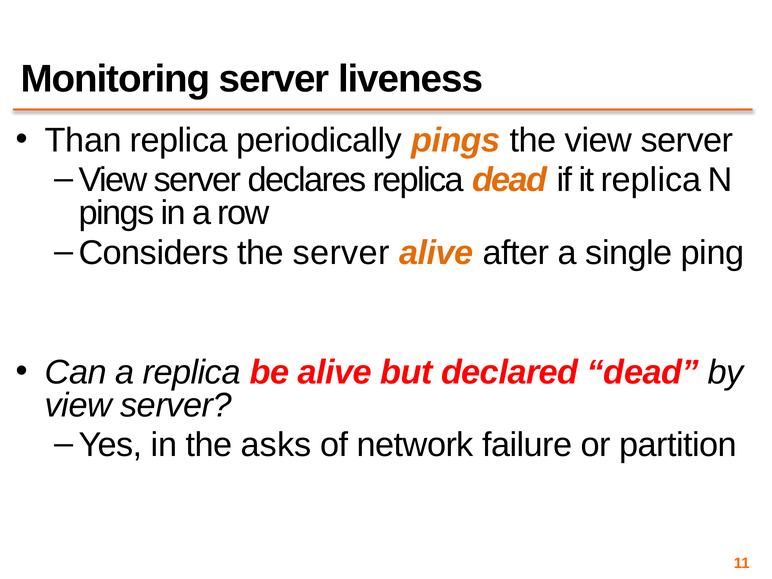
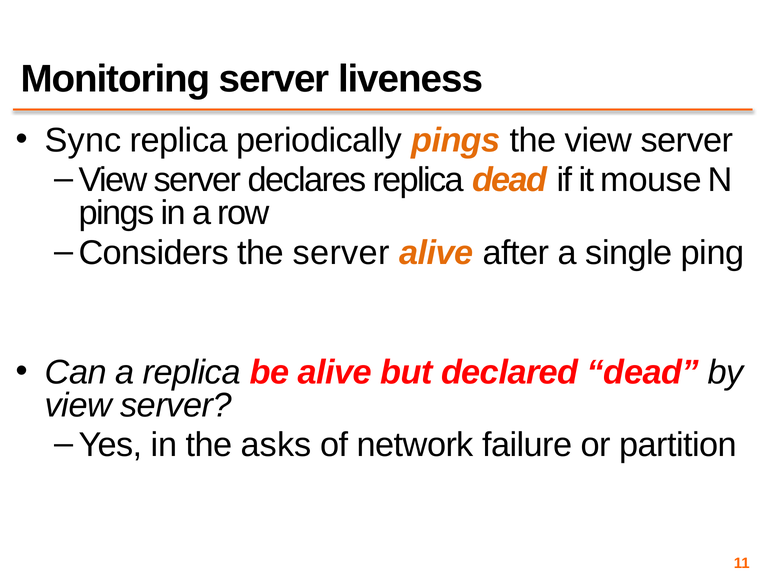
Than: Than -> Sync
it replica: replica -> mouse
